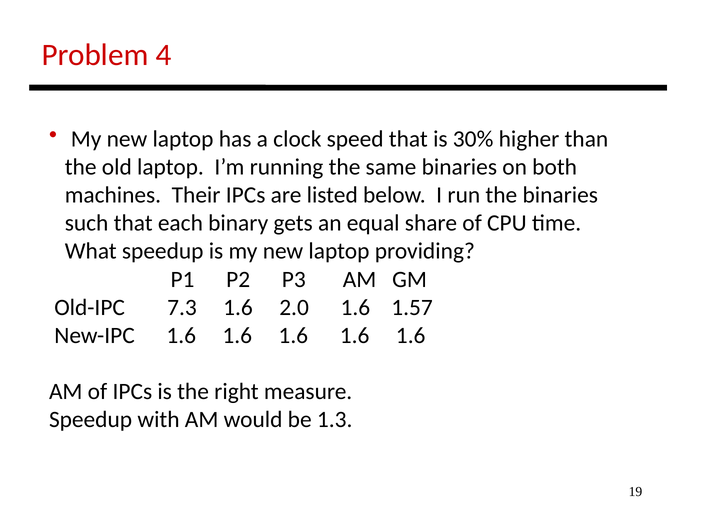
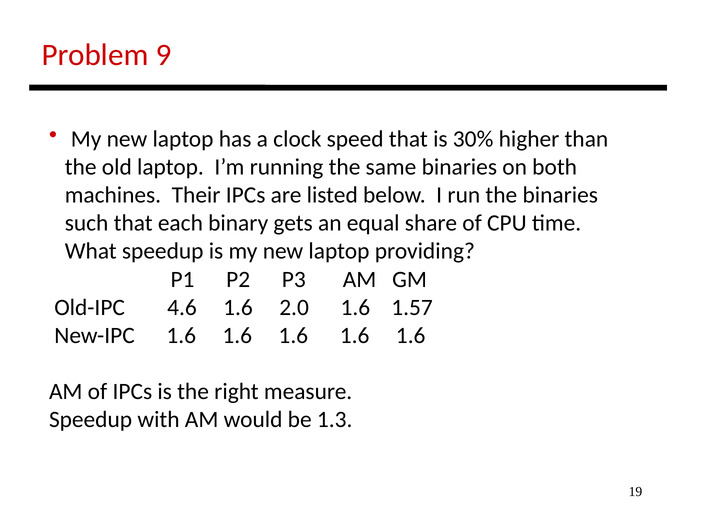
4: 4 -> 9
7.3: 7.3 -> 4.6
